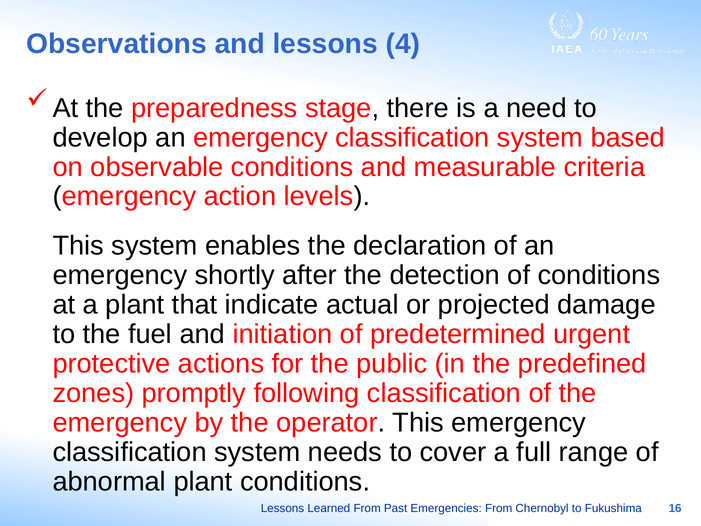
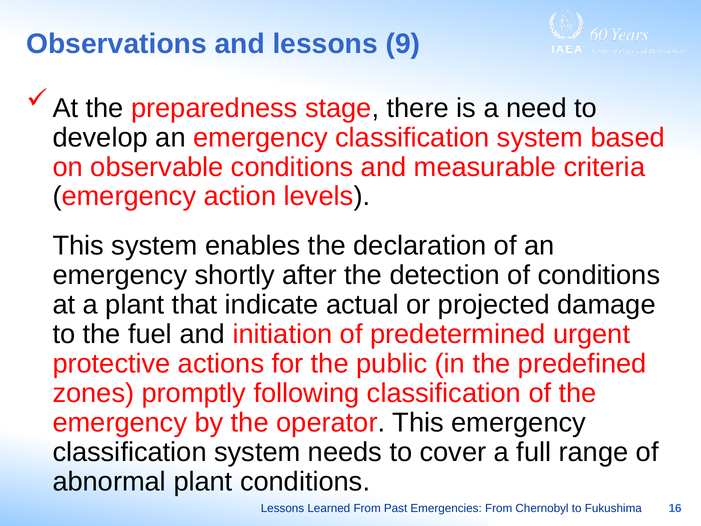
4: 4 -> 9
